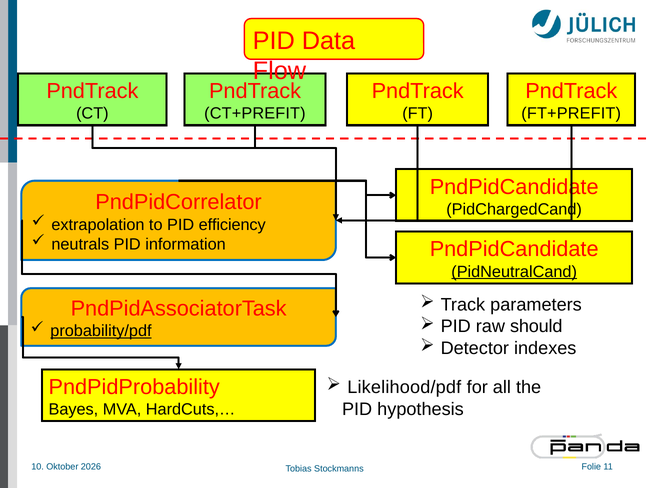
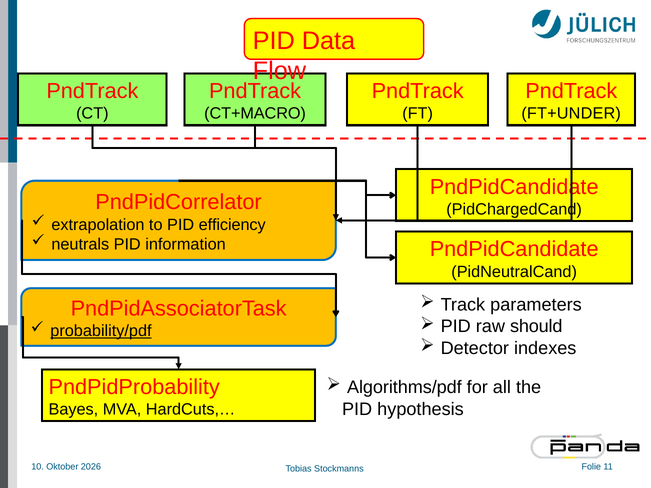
CT+PREFIT: CT+PREFIT -> CT+MACRO
FT+PREFIT: FT+PREFIT -> FT+UNDER
PidNeutralCand underline: present -> none
Likelihood/pdf: Likelihood/pdf -> Algorithms/pdf
